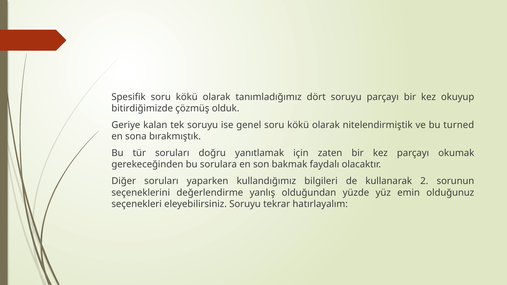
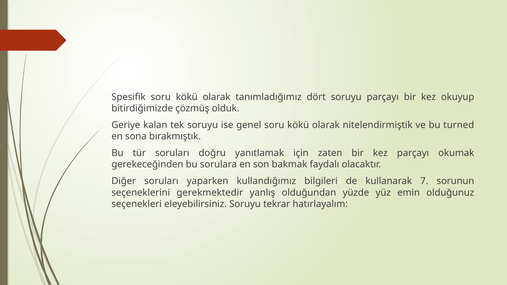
2: 2 -> 7
değerlendirme: değerlendirme -> gerekmektedir
